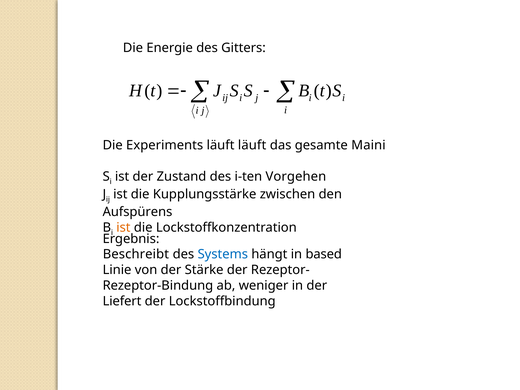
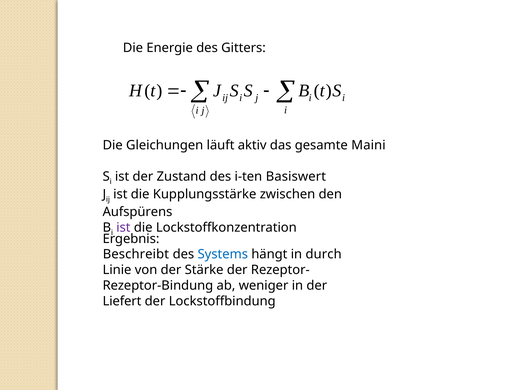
Experiments: Experiments -> Gleichungen
läuft läuft: läuft -> aktiv
Vorgehen: Vorgehen -> Basiswert
ist at (123, 228) colour: orange -> purple
based: based -> durch
